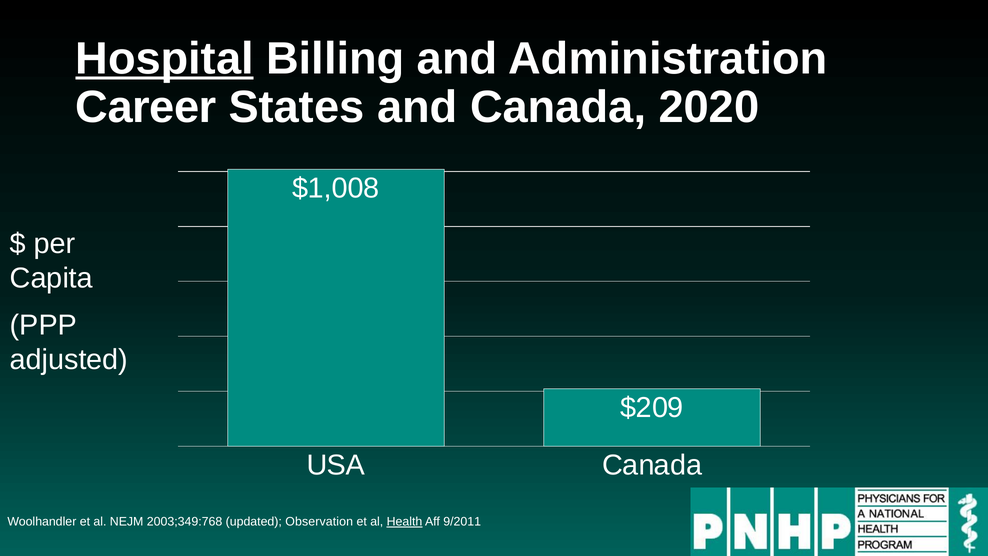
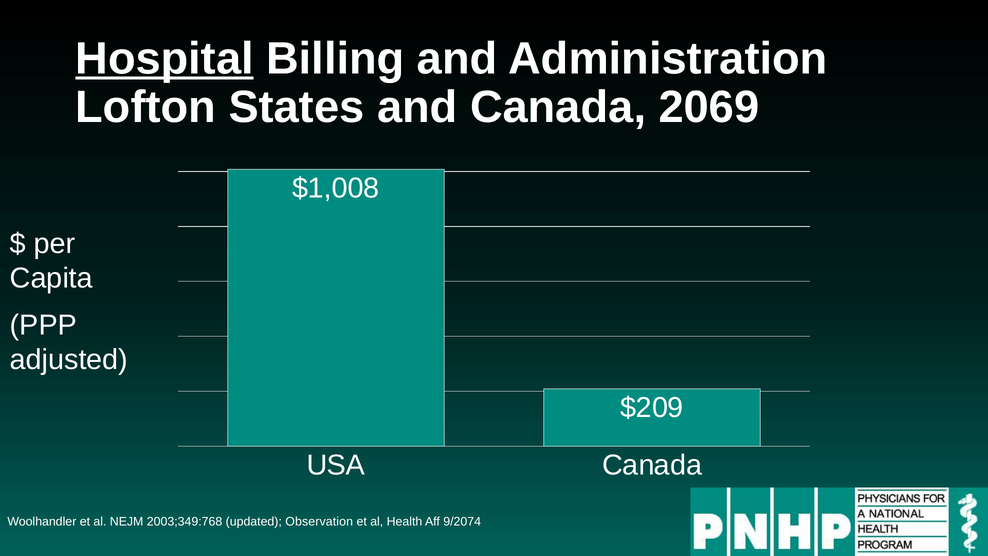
Career: Career -> Lofton
2020: 2020 -> 2069
Health underline: present -> none
9/2011: 9/2011 -> 9/2074
